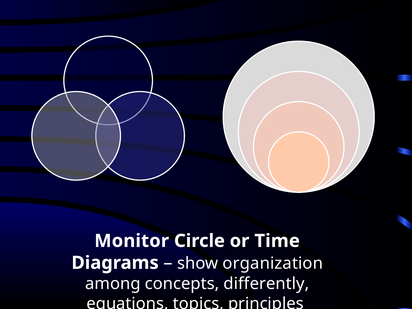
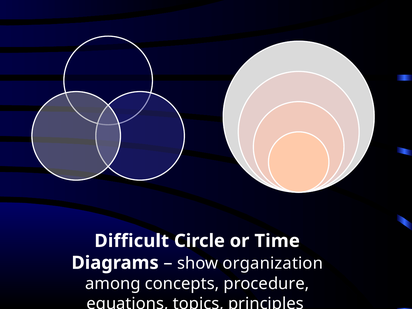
Monitor: Monitor -> Difficult
differently: differently -> procedure
